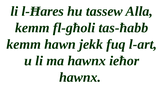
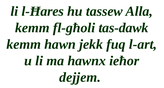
tas-ħabb: tas-ħabb -> tas-dawk
hawnx at (80, 78): hawnx -> dejjem
